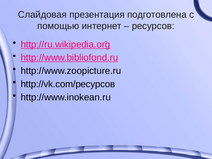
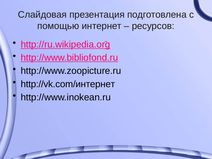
http://vk.com/ресурсов: http://vk.com/ресурсов -> http://vk.com/интернет
